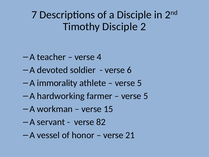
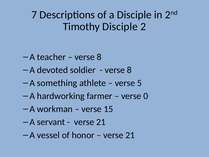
4 at (99, 57): 4 -> 8
6 at (129, 70): 6 -> 8
immorality: immorality -> something
5 at (146, 96): 5 -> 0
82 at (101, 122): 82 -> 21
